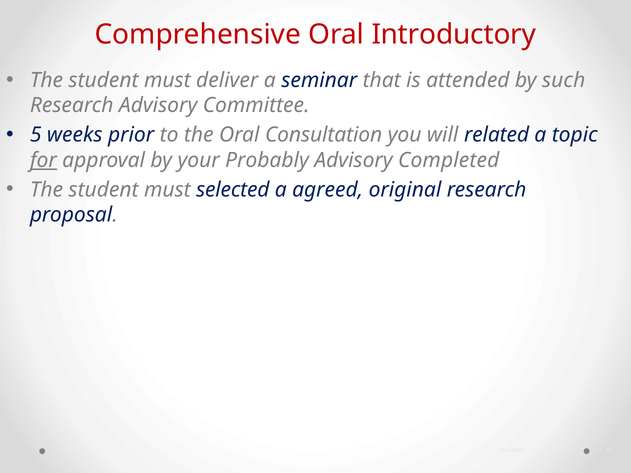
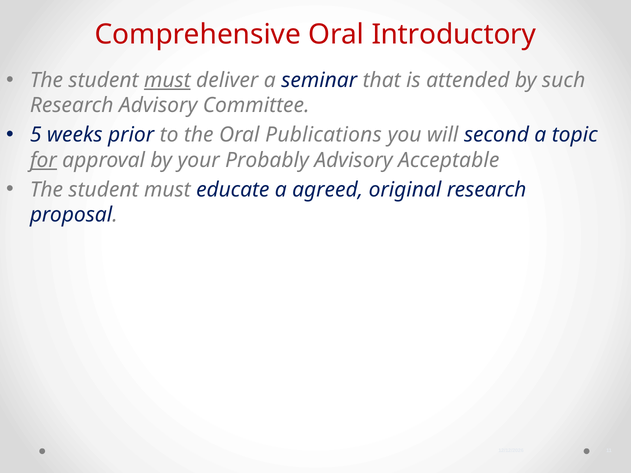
must at (167, 80) underline: none -> present
Consultation: Consultation -> Publications
related: related -> second
Completed: Completed -> Acceptable
selected: selected -> educate
